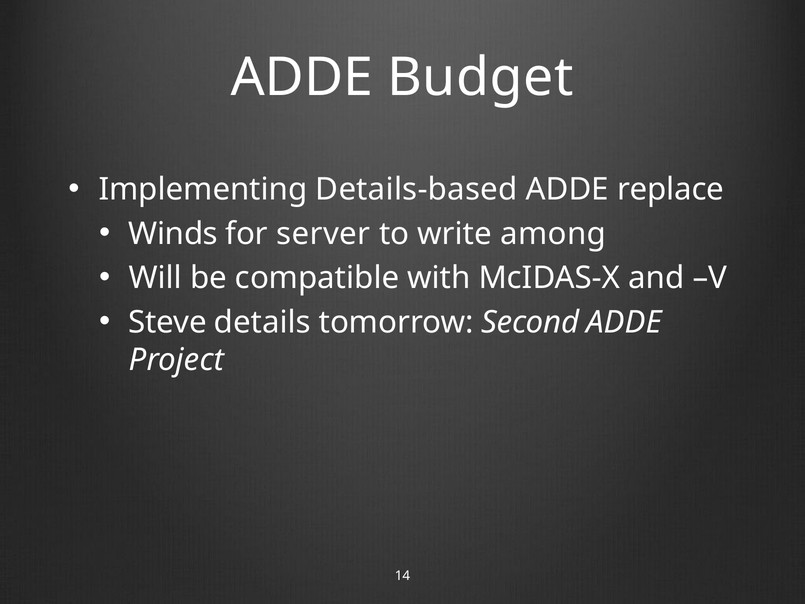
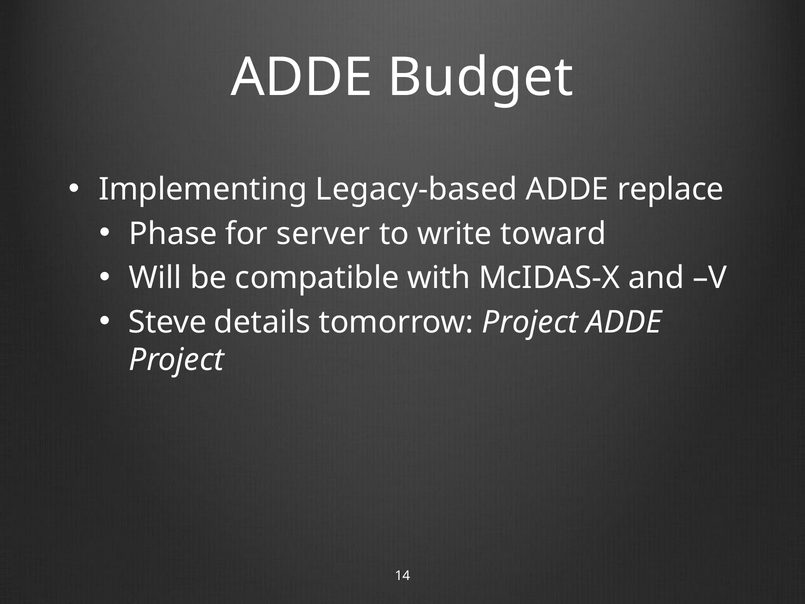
Details-based: Details-based -> Legacy-based
Winds: Winds -> Phase
among: among -> toward
tomorrow Second: Second -> Project
